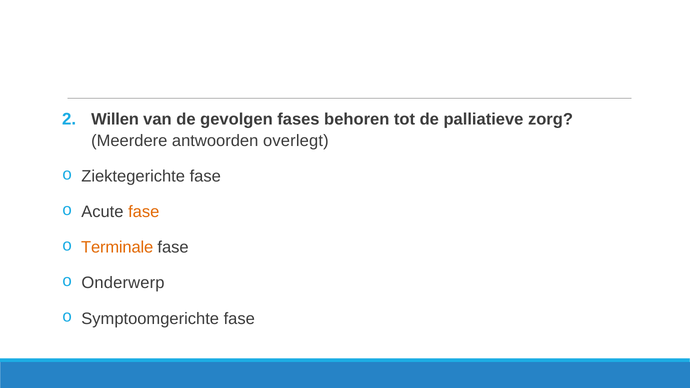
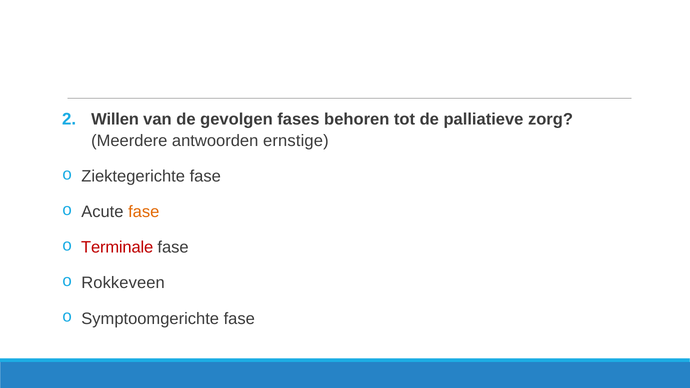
overlegt: overlegt -> ernstige
Terminale colour: orange -> red
Onderwerp: Onderwerp -> Rokkeveen
